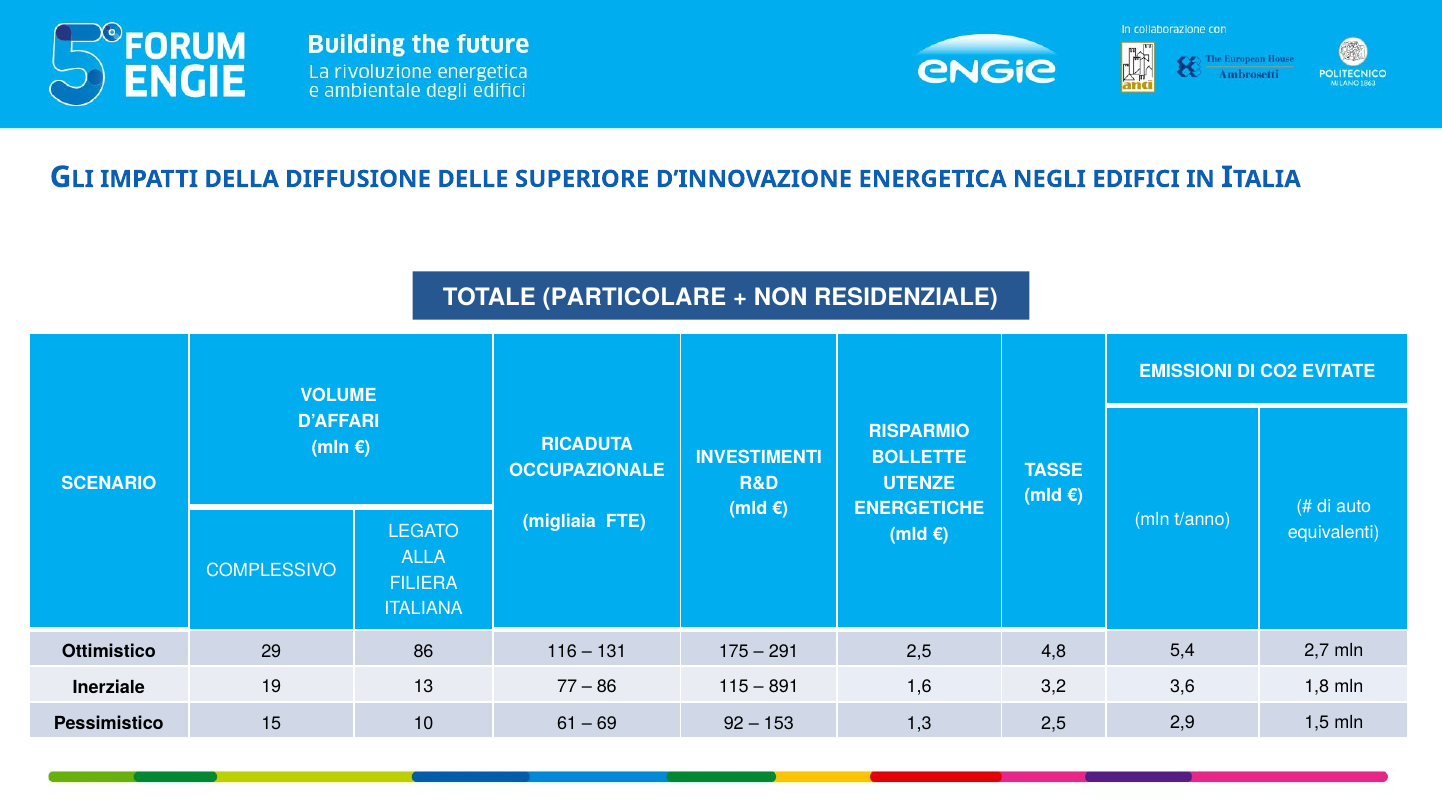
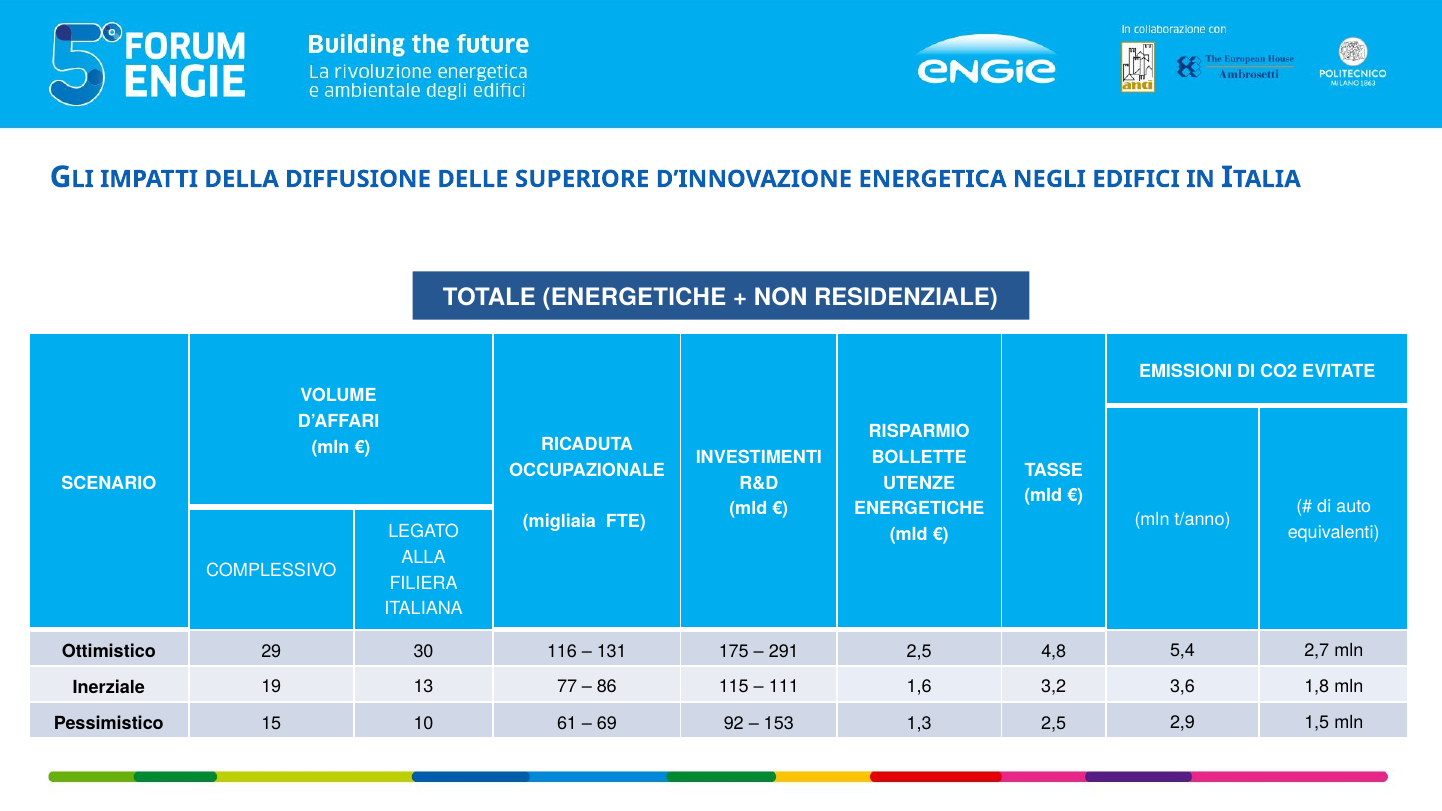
TOTALE PARTICOLARE: PARTICOLARE -> ENERGETICHE
29 86: 86 -> 30
891: 891 -> 111
